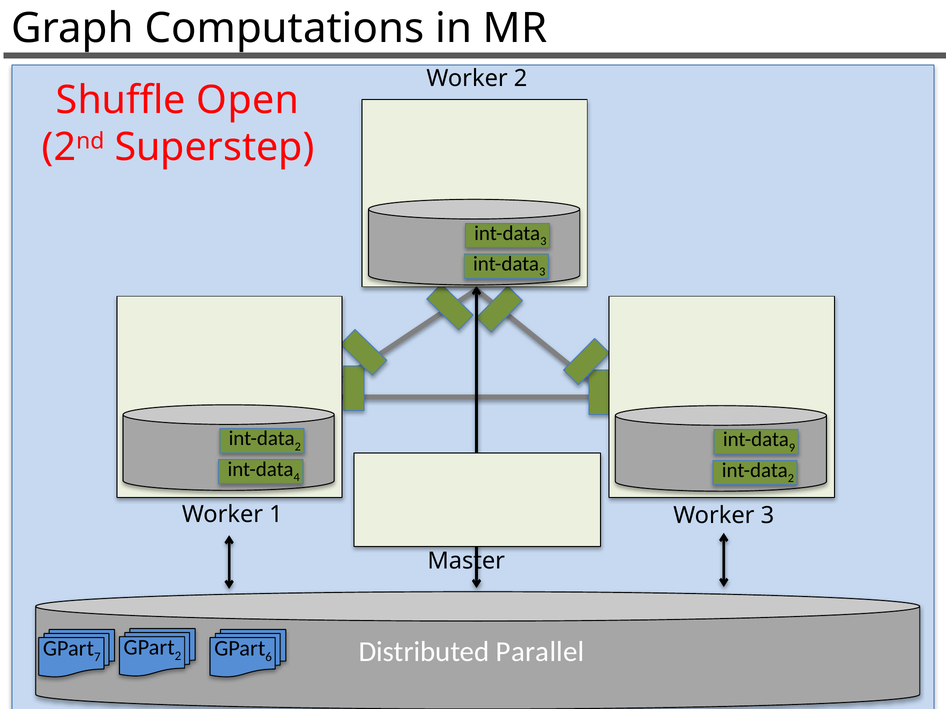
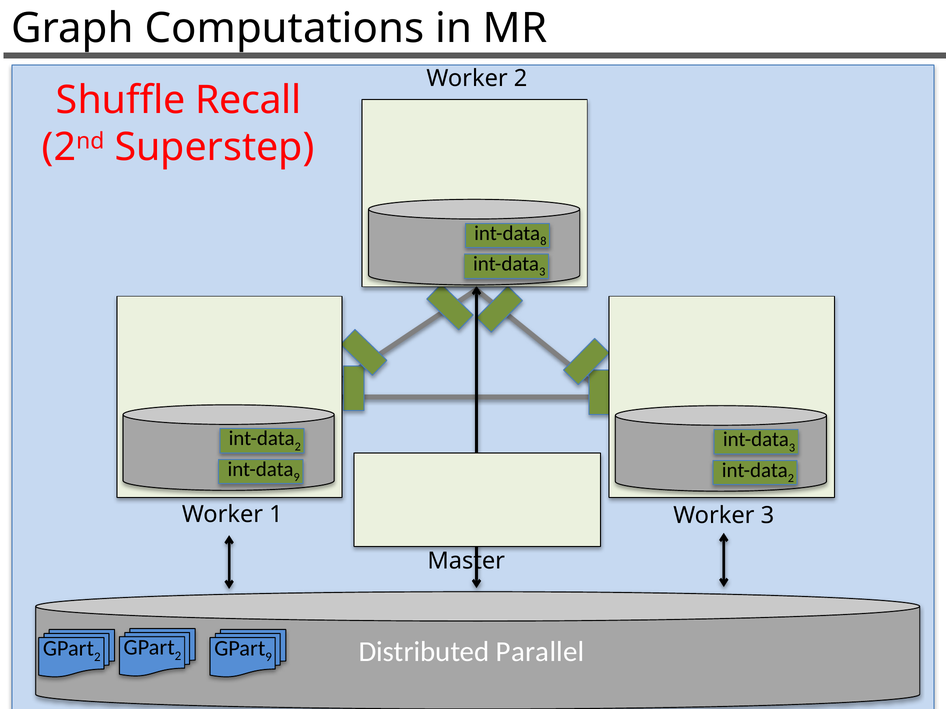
Open: Open -> Recall
3 at (543, 241): 3 -> 8
9 at (792, 448): 9 -> 3
4 at (297, 478): 4 -> 9
7 at (97, 657): 7 -> 2
6 at (269, 657): 6 -> 9
